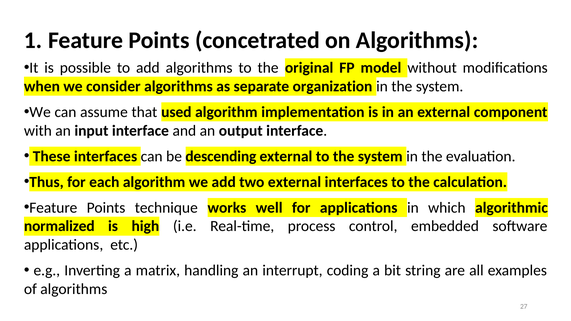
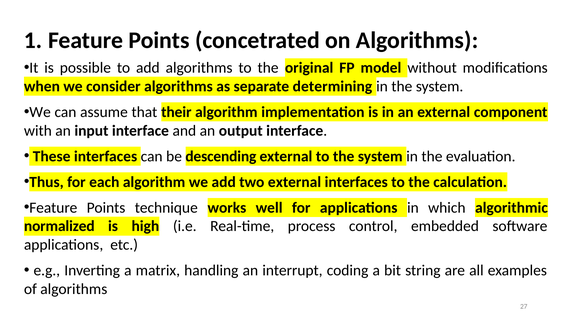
organization: organization -> determining
used: used -> their
